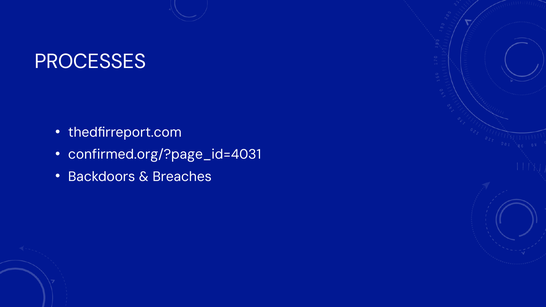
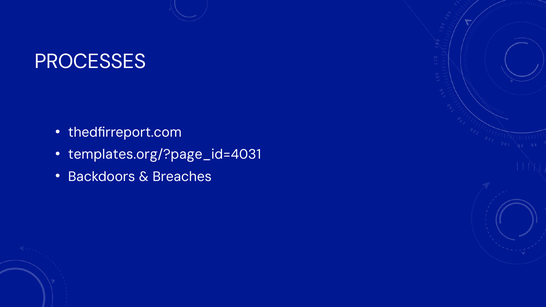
confirmed.org/?page_id=4031: confirmed.org/?page_id=4031 -> templates.org/?page_id=4031
